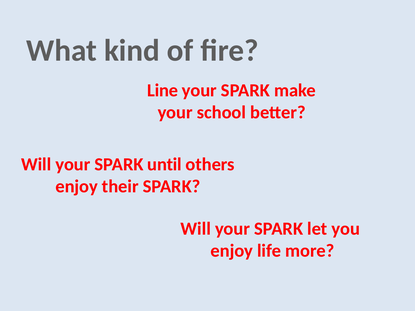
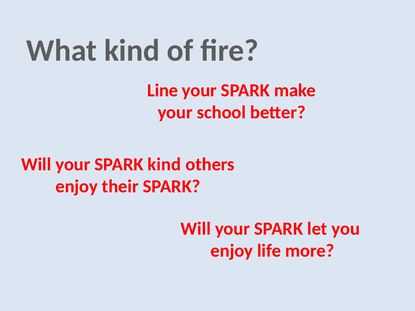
SPARK until: until -> kind
